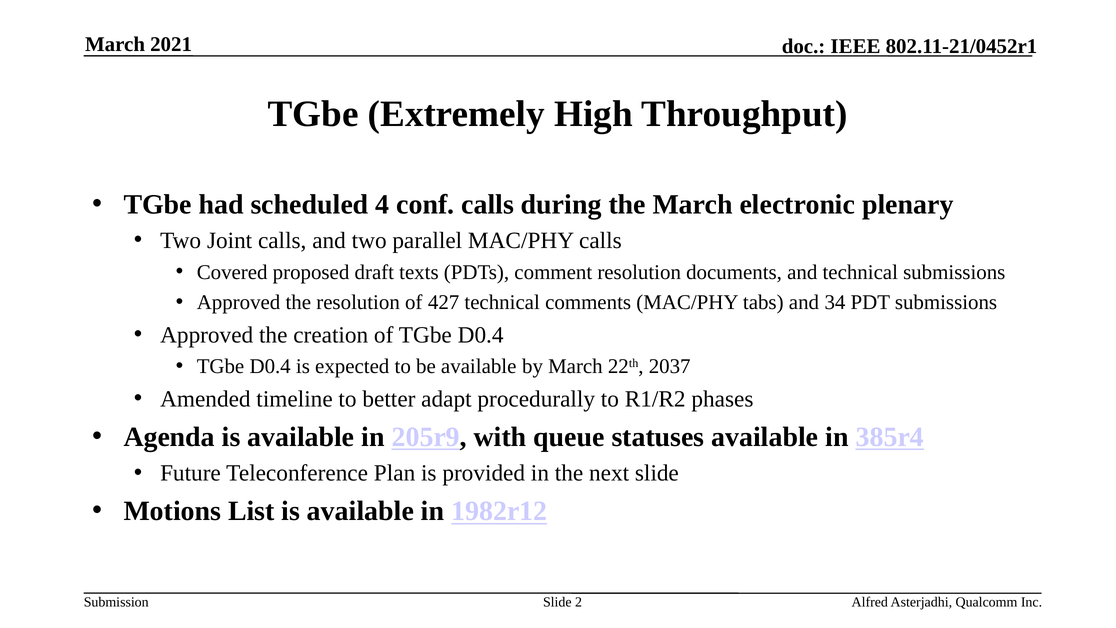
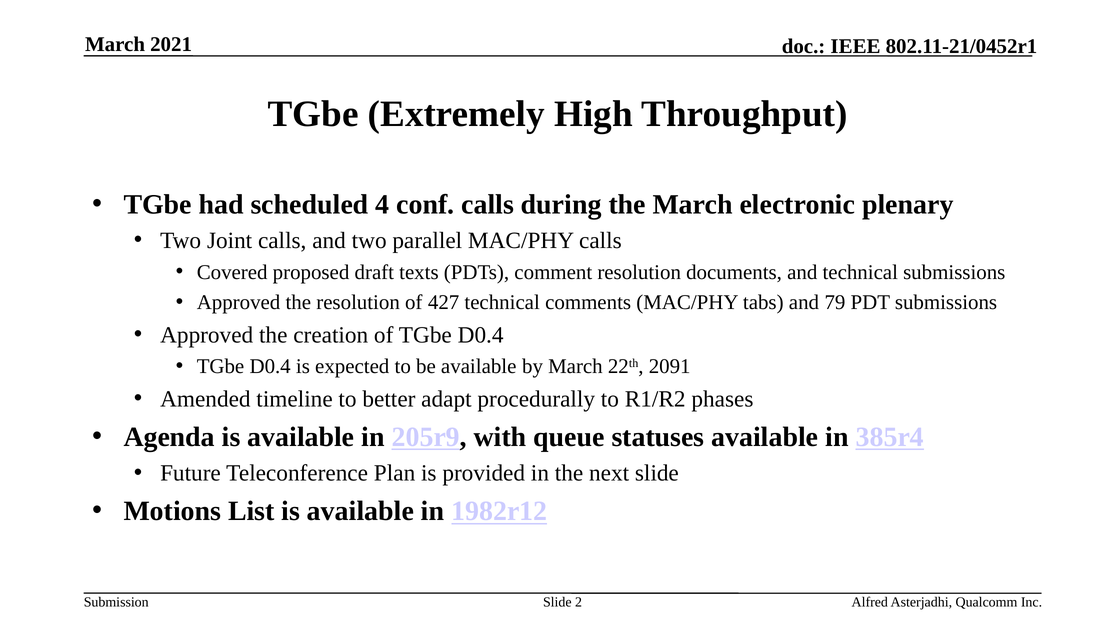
34: 34 -> 79
2037: 2037 -> 2091
